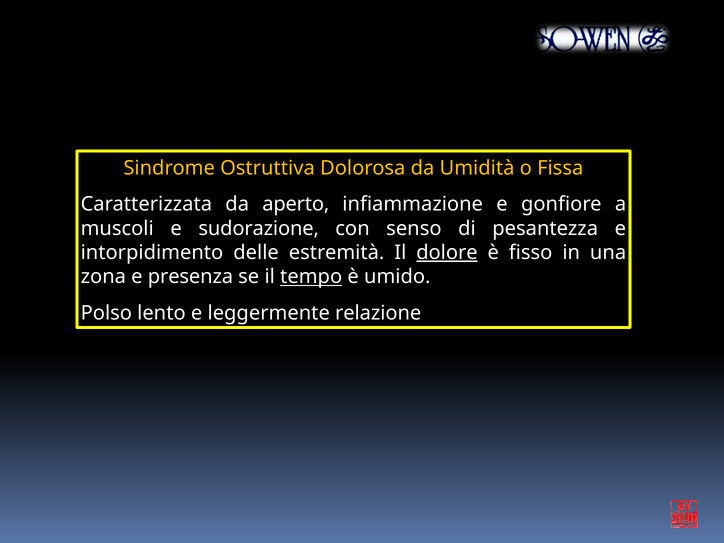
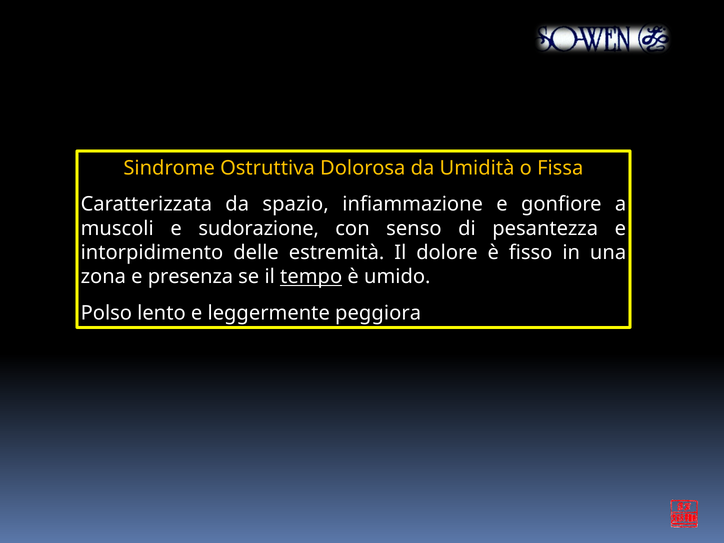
aperto: aperto -> spazio
dolore underline: present -> none
relazione: relazione -> peggiora
